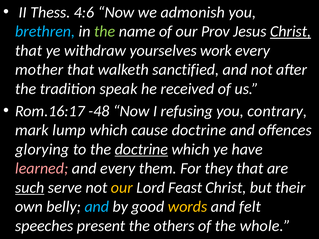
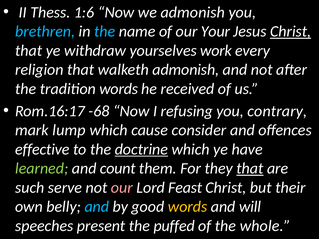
4:6: 4:6 -> 1:6
the at (105, 31) colour: light green -> light blue
Prov: Prov -> Your
mother: mother -> religion
walketh sanctified: sanctified -> admonish
tradition speak: speak -> words
-48: -48 -> -68
cause doctrine: doctrine -> consider
glorying: glorying -> effective
learned colour: pink -> light green
and every: every -> count
that at (250, 169) underline: none -> present
such underline: present -> none
our at (122, 188) colour: yellow -> pink
felt: felt -> will
others: others -> puffed
